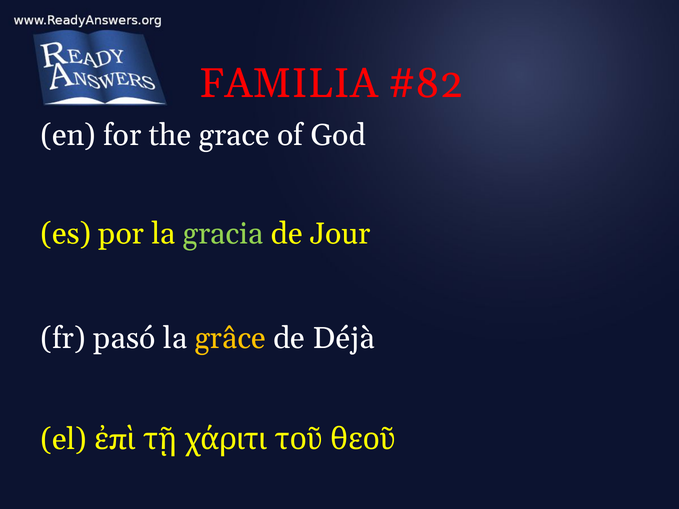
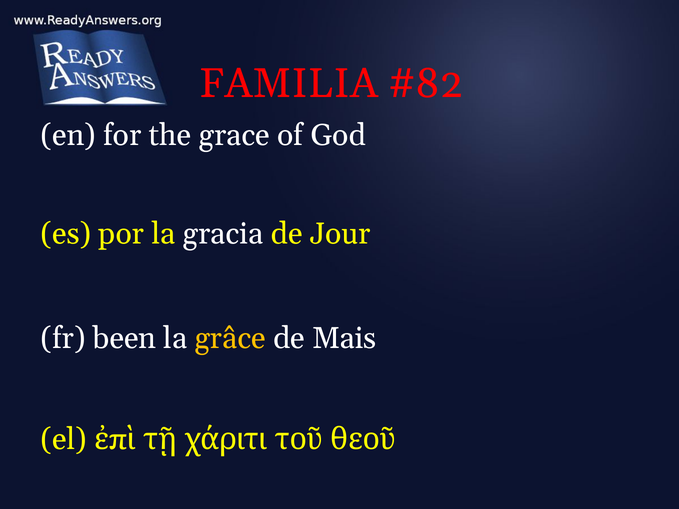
gracia colour: light green -> white
pasó: pasó -> been
Déjà: Déjà -> Mais
